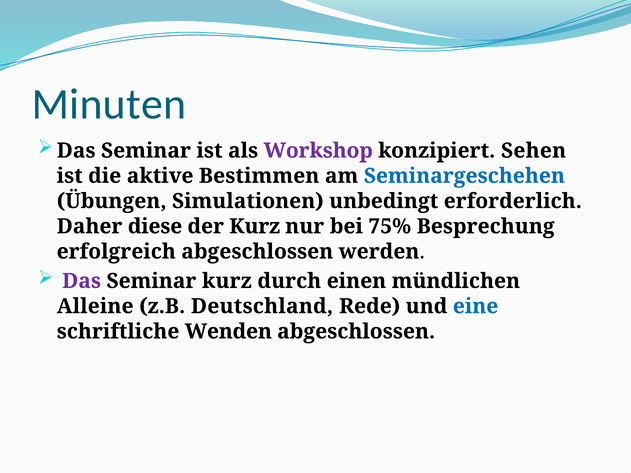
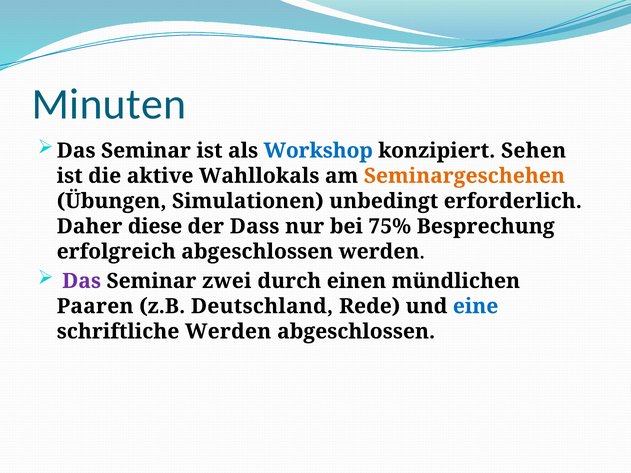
Workshop colour: purple -> blue
Bestimmen: Bestimmen -> Wahllokals
Seminargeschehen colour: blue -> orange
der Kurz: Kurz -> Dass
Seminar kurz: kurz -> zwei
Alleine: Alleine -> Paaren
schriftliche Wenden: Wenden -> Werden
